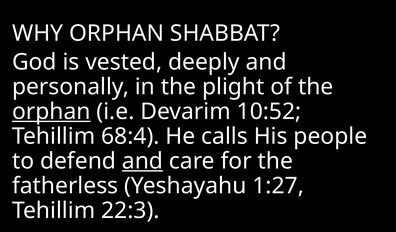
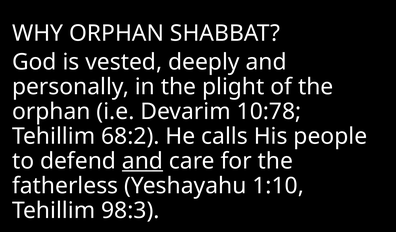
orphan at (51, 112) underline: present -> none
10:52: 10:52 -> 10:78
68:4: 68:4 -> 68:2
1:27: 1:27 -> 1:10
22:3: 22:3 -> 98:3
